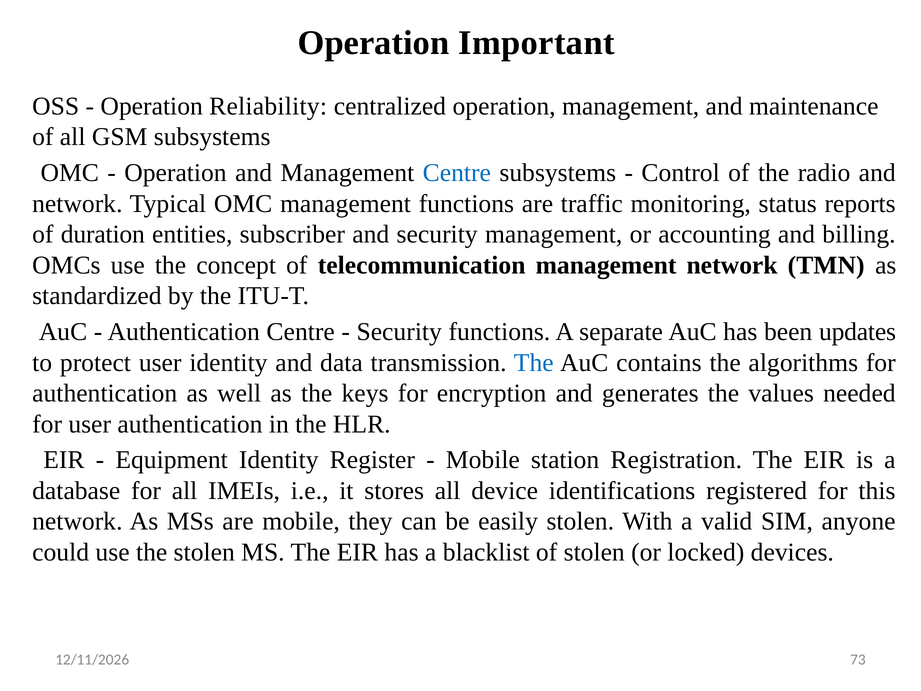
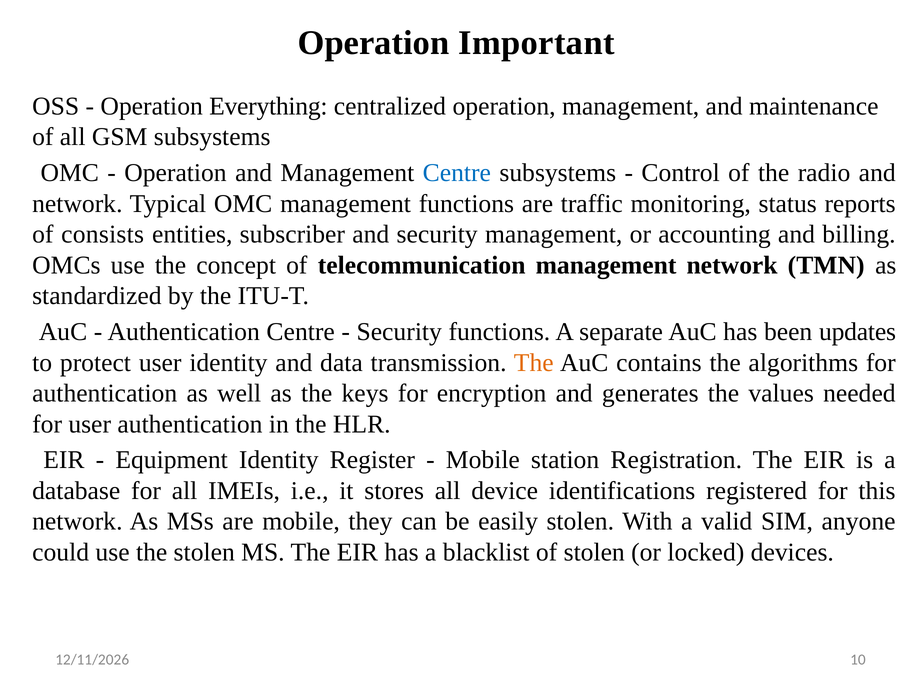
Reliability: Reliability -> Everything
duration: duration -> consists
The at (534, 362) colour: blue -> orange
73: 73 -> 10
